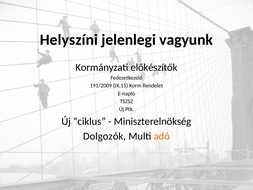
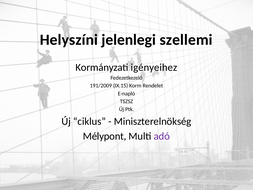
vagyunk: vagyunk -> szellemi
előkészítők: előkészítők -> igényeihez
Dolgozók: Dolgozók -> Mélypont
adó colour: orange -> purple
